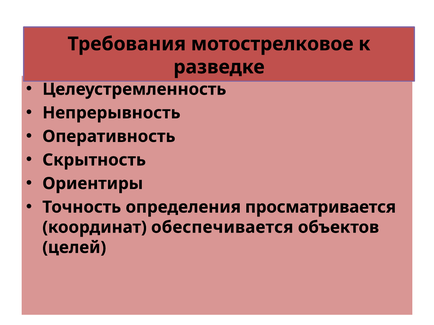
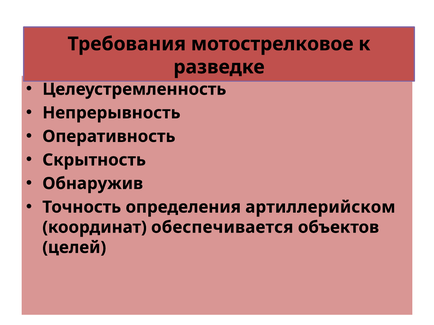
Ориентиры: Ориентиры -> Обнаружив
просматривается: просматривается -> артиллерийском
